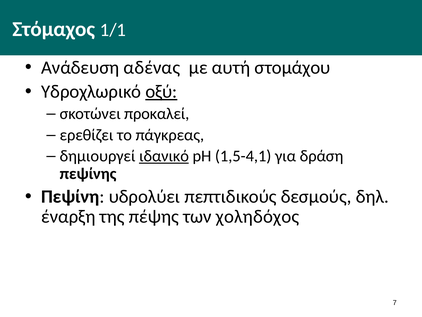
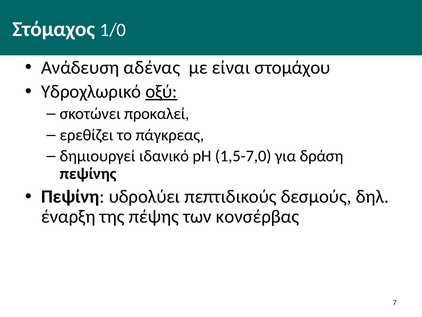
1/1: 1/1 -> 1/0
αυτή: αυτή -> είναι
ιδανικό underline: present -> none
1,5-4,1: 1,5-4,1 -> 1,5-7,0
χοληδόχος: χοληδόχος -> κονσέρβας
